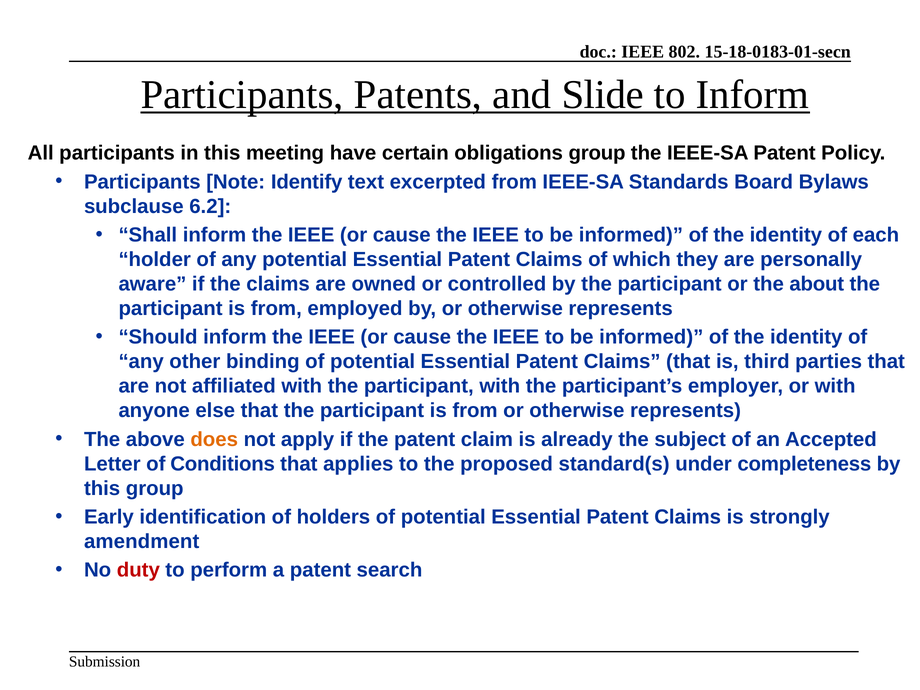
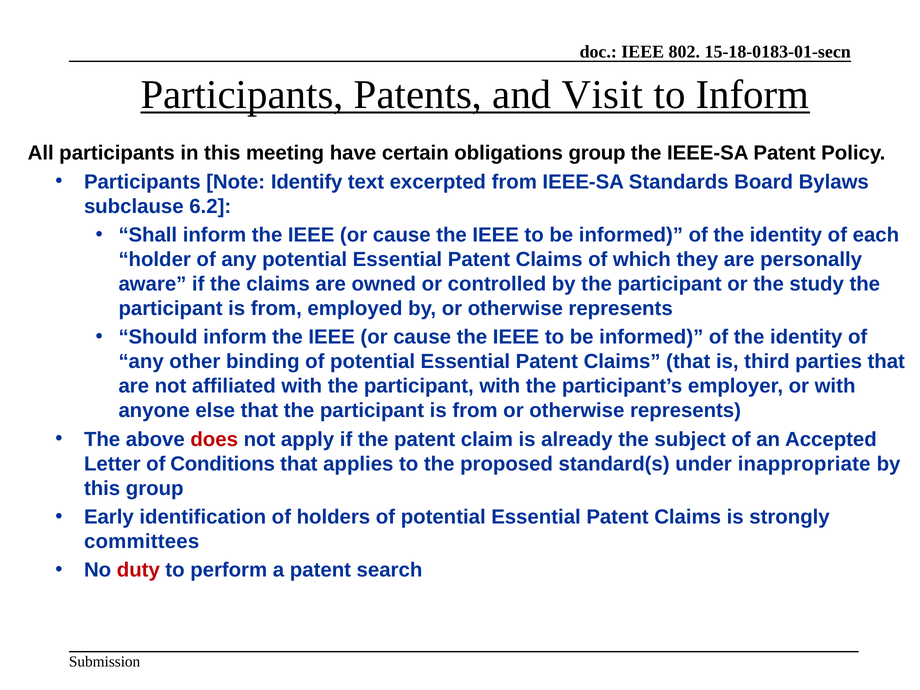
Slide: Slide -> Visit
about: about -> study
does colour: orange -> red
completeness: completeness -> inappropriate
amendment: amendment -> committees
